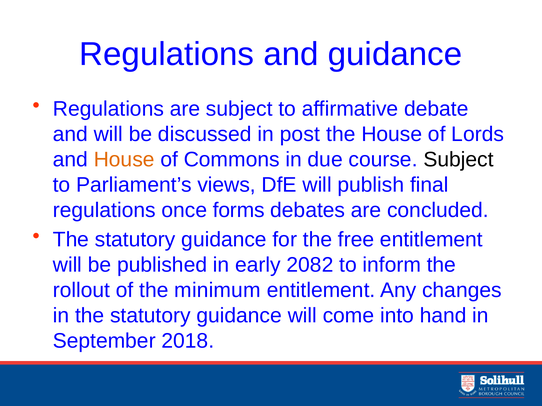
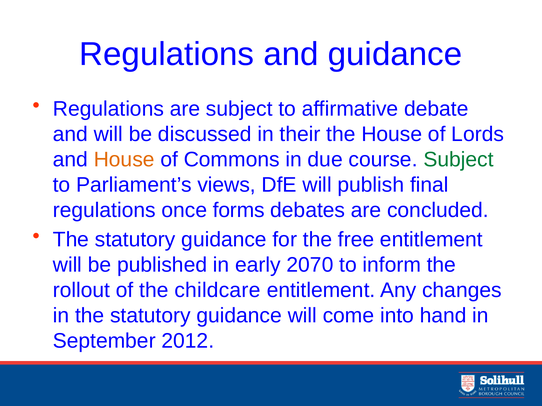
post: post -> their
Subject at (458, 160) colour: black -> green
2082: 2082 -> 2070
minimum: minimum -> childcare
2018: 2018 -> 2012
